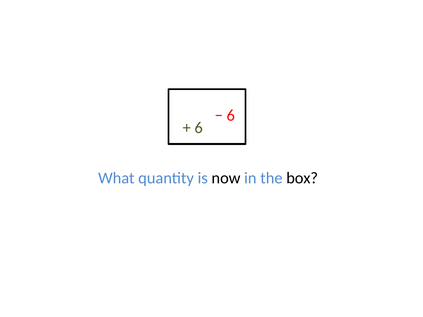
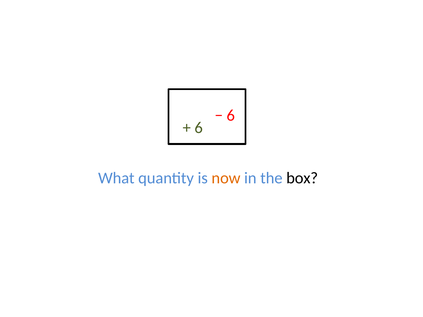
now colour: black -> orange
